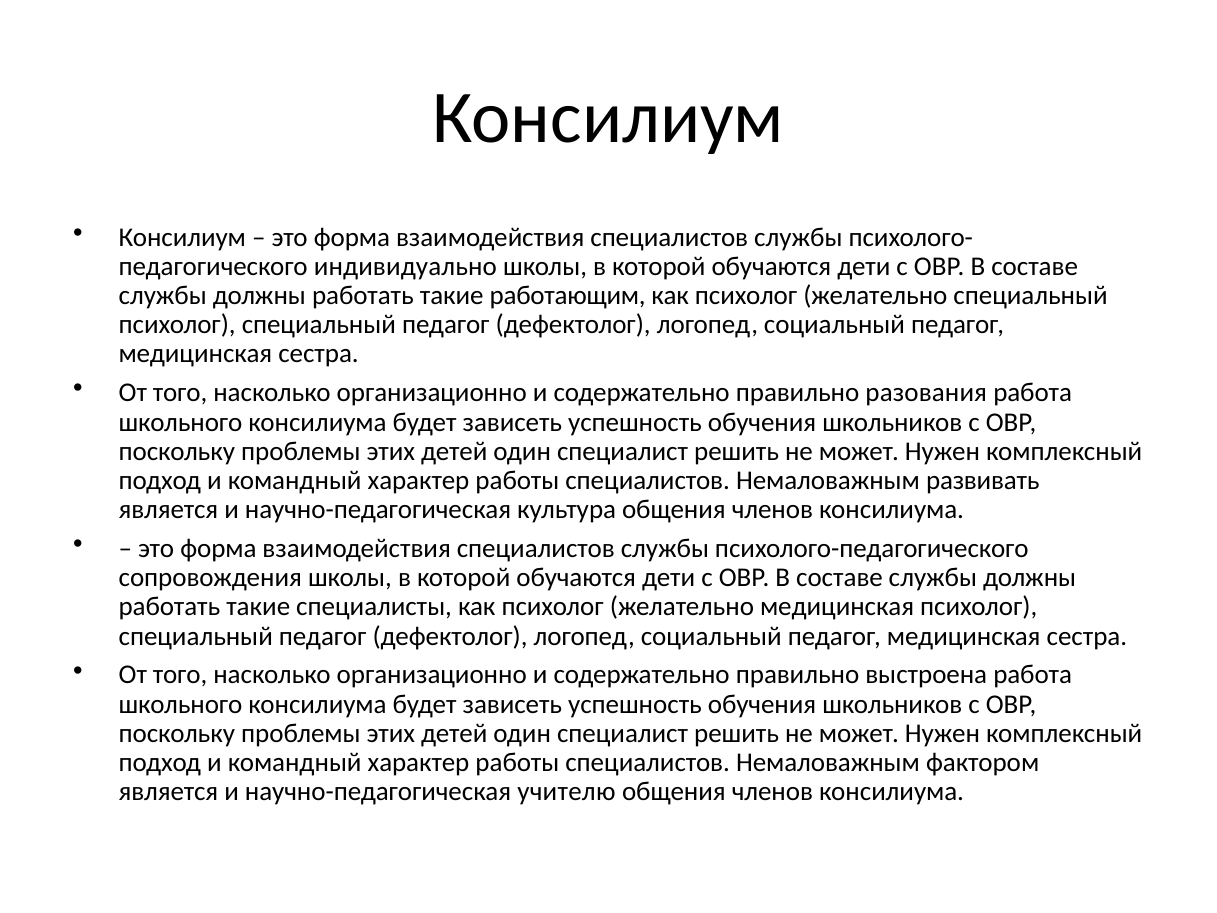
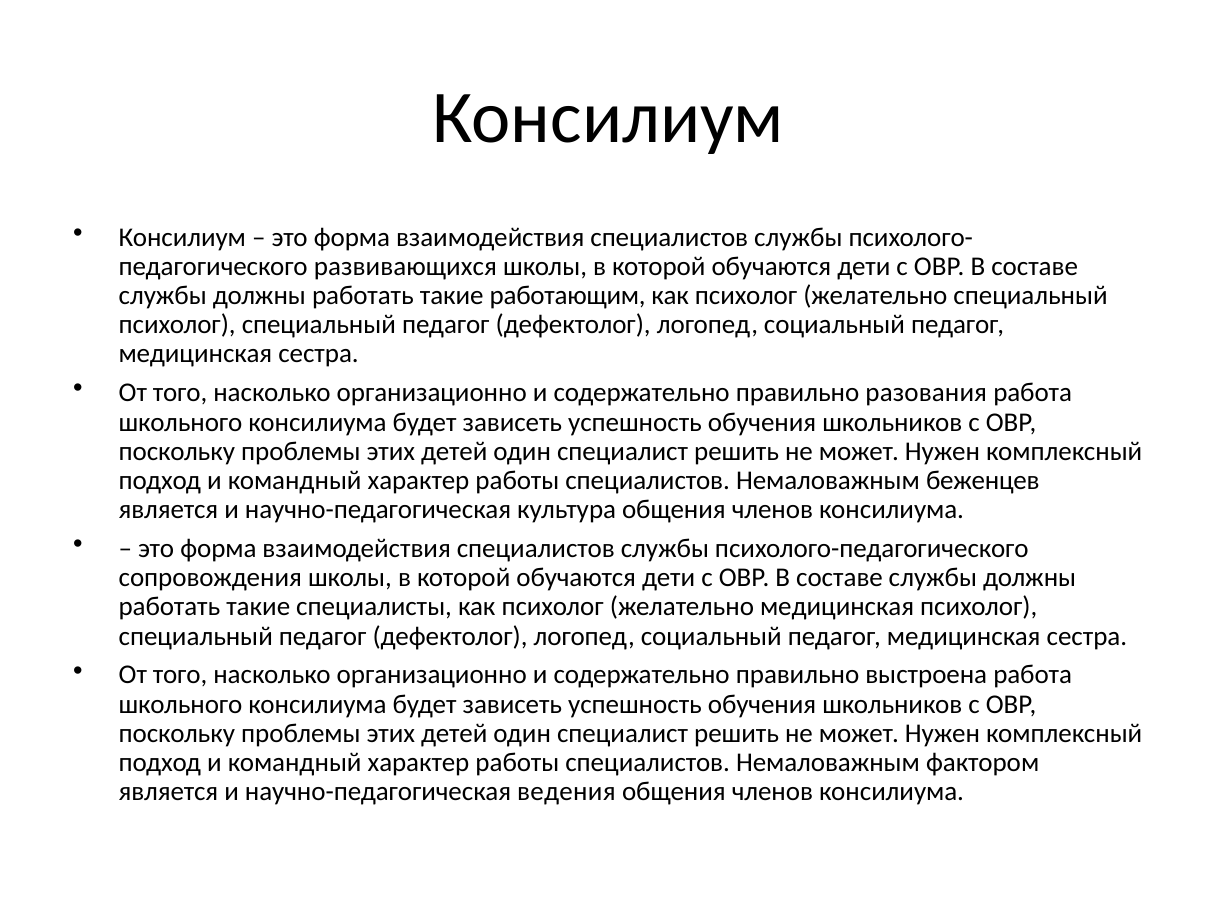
индивидуально: индивидуально -> развивающихся
развивать: развивать -> беженцев
учителю: учителю -> ведения
